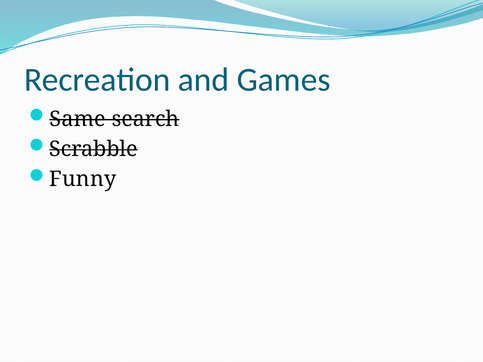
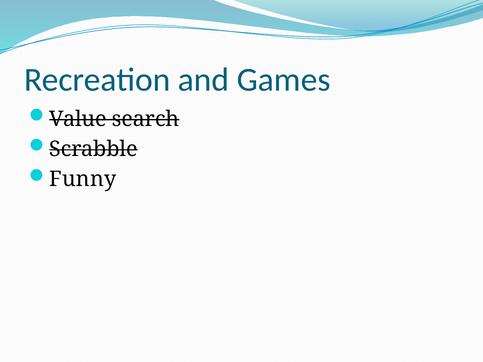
Same: Same -> Value
